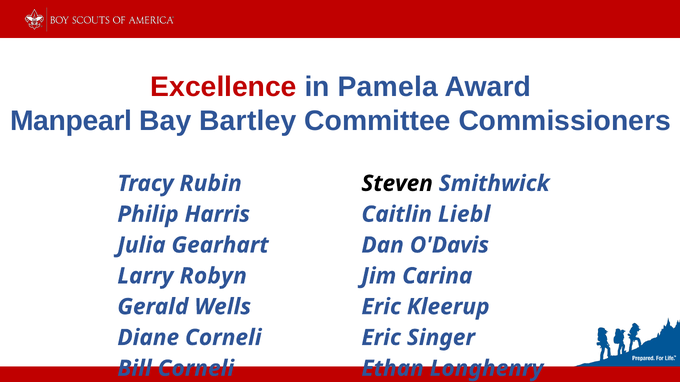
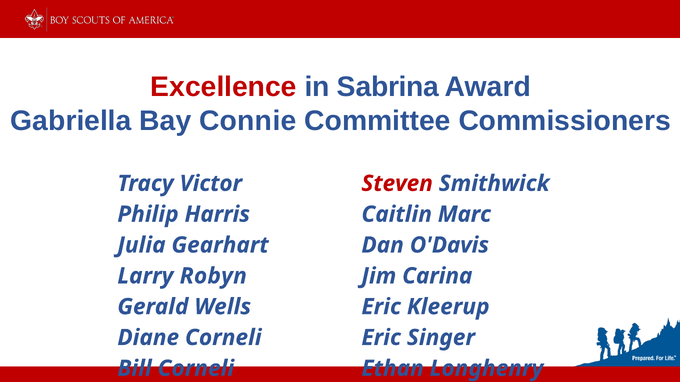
Pamela: Pamela -> Sabrina
Manpearl: Manpearl -> Gabriella
Bartley: Bartley -> Connie
Rubin: Rubin -> Victor
Steven colour: black -> red
Liebl: Liebl -> Marc
